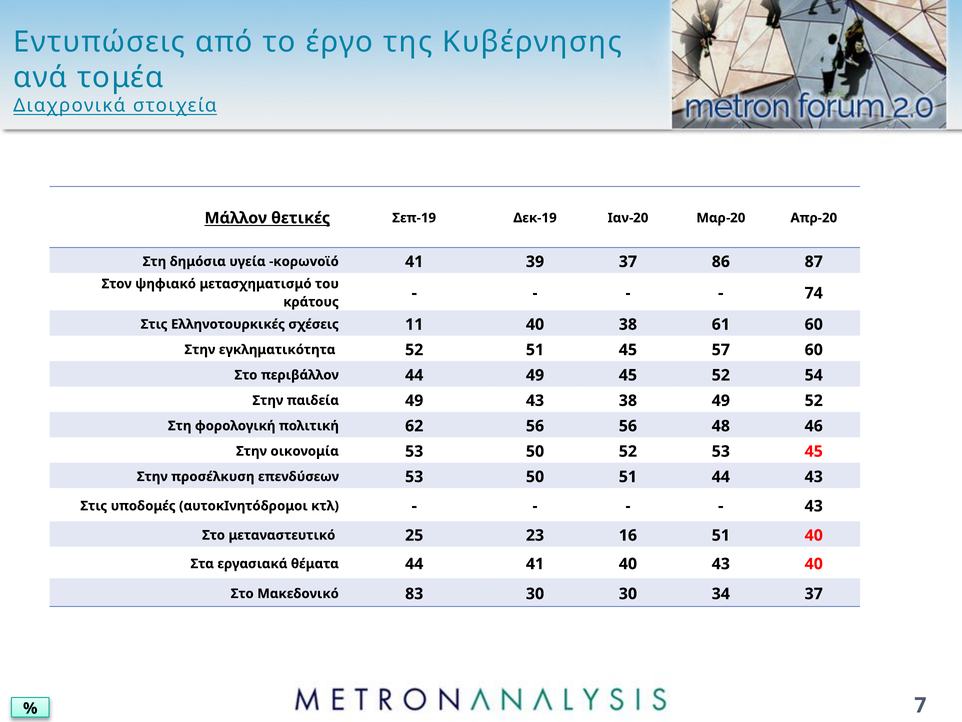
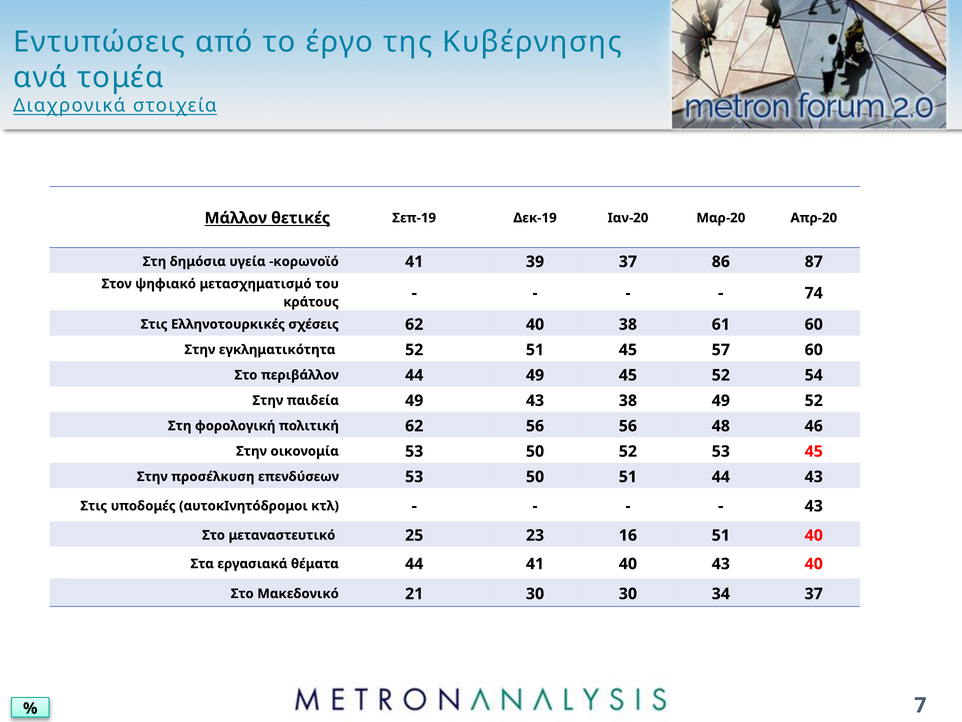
σχέσεις 11: 11 -> 62
83: 83 -> 21
